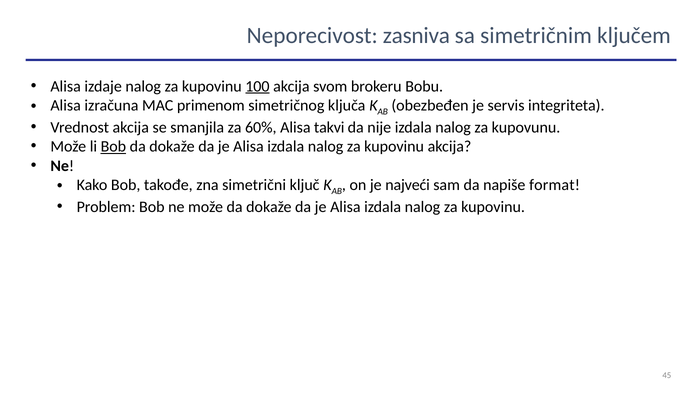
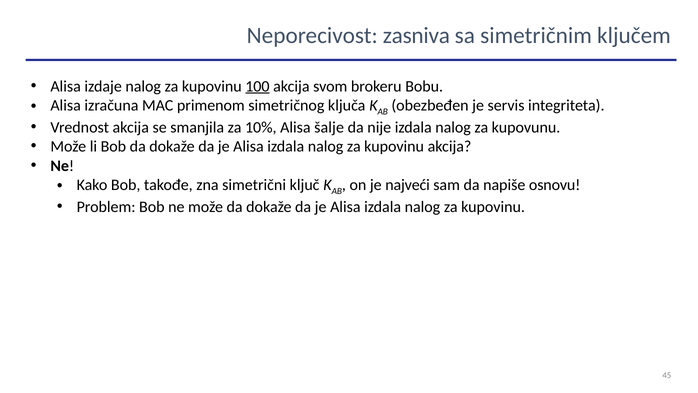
60%: 60% -> 10%
takvi: takvi -> šalje
Bob at (113, 146) underline: present -> none
format: format -> osnovu
